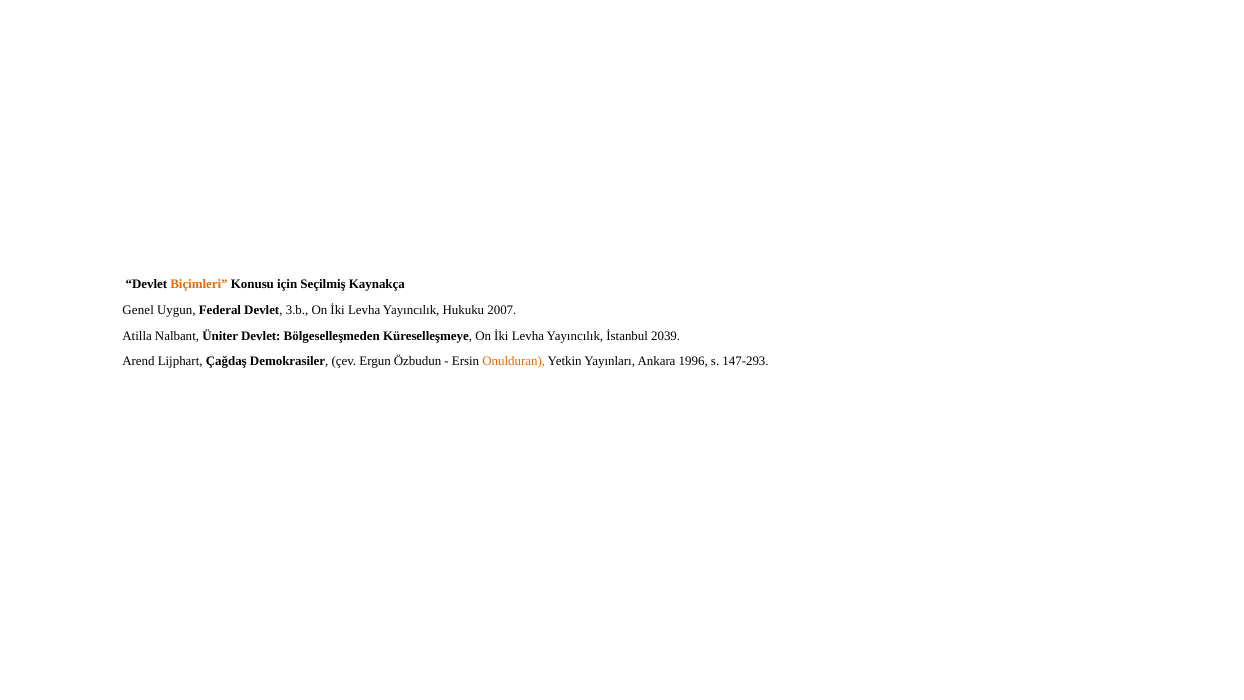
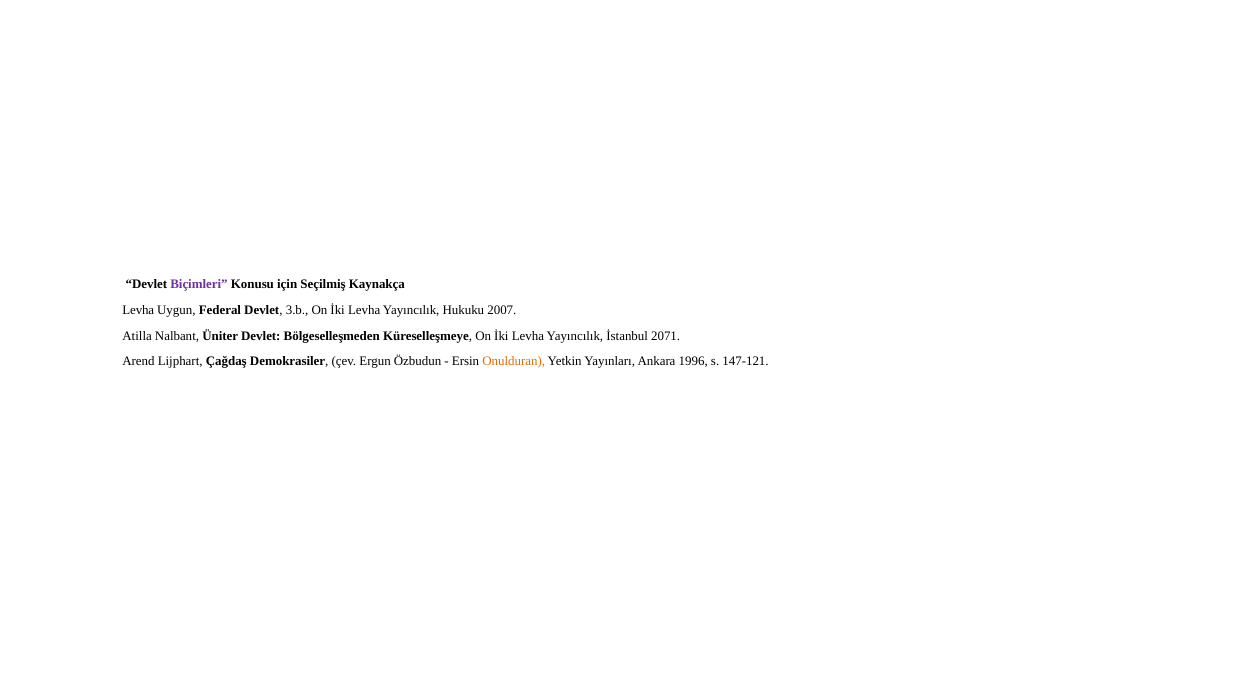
Biçimleri colour: orange -> purple
Genel at (138, 310): Genel -> Levha
2039: 2039 -> 2071
147-293: 147-293 -> 147-121
